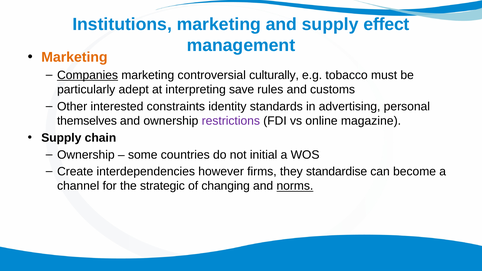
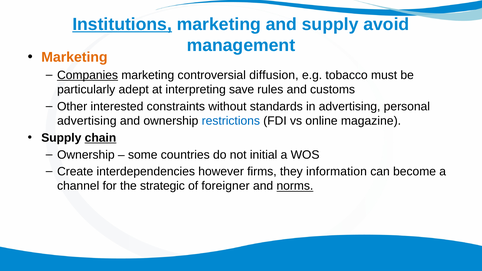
Institutions underline: none -> present
effect: effect -> avoid
culturally: culturally -> diffusion
identity: identity -> without
themselves at (87, 121): themselves -> advertising
restrictions colour: purple -> blue
chain underline: none -> present
standardise: standardise -> information
changing: changing -> foreigner
